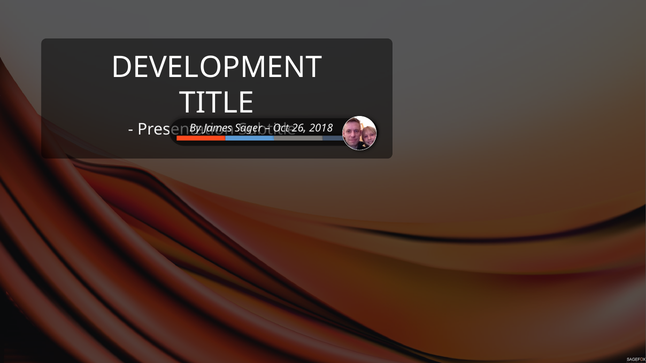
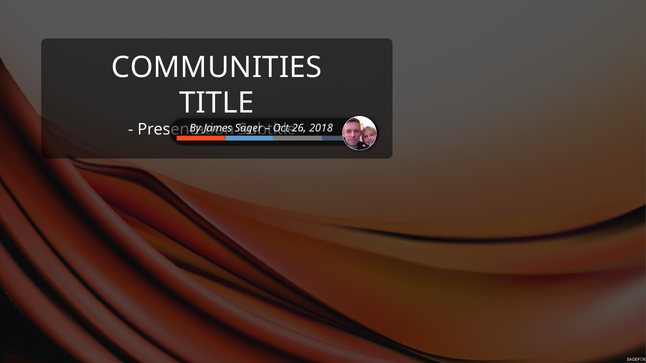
DEVELOPMENT: DEVELOPMENT -> COMMUNITIES
